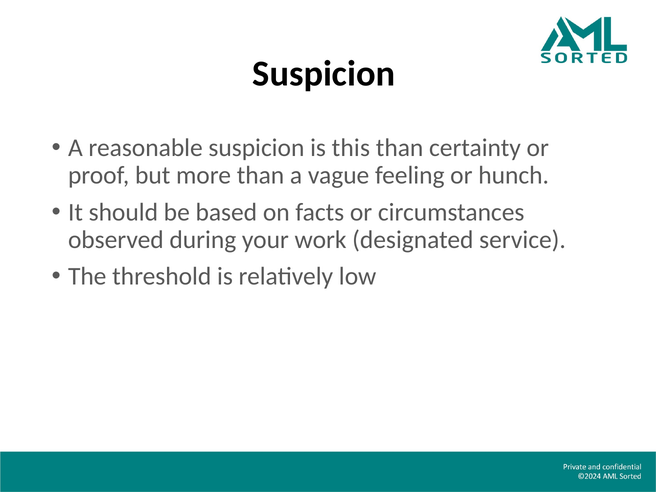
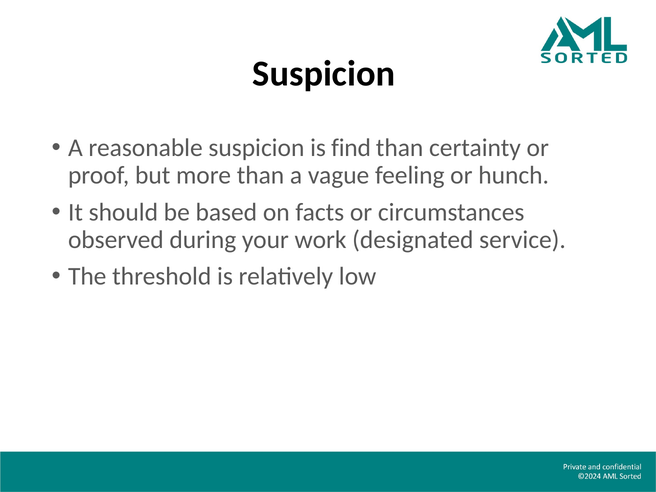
this: this -> find
